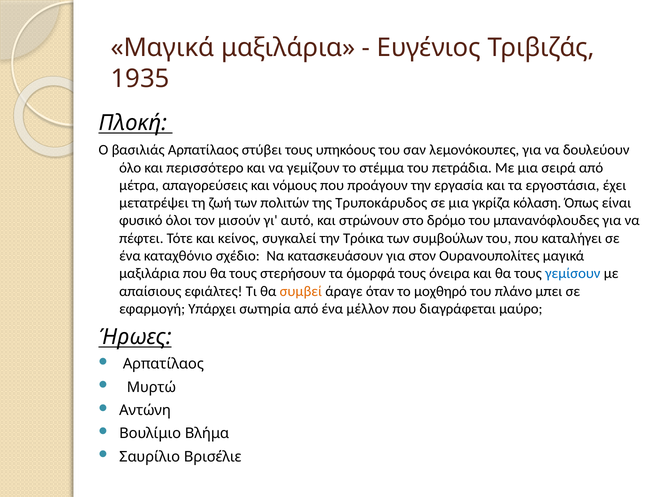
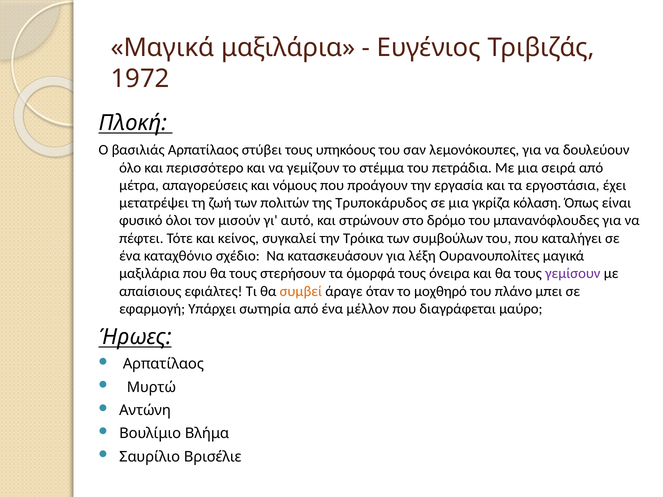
1935: 1935 -> 1972
στον: στον -> λέξη
γεμίσουν colour: blue -> purple
